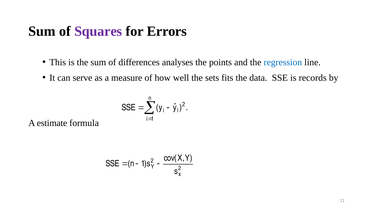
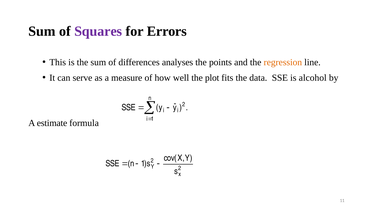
regression colour: blue -> orange
sets: sets -> plot
records: records -> alcohol
